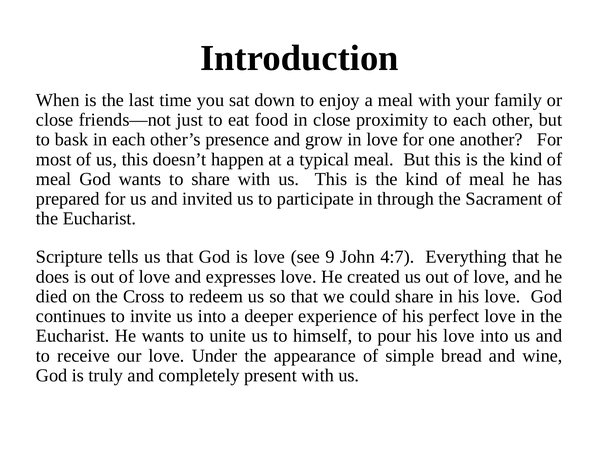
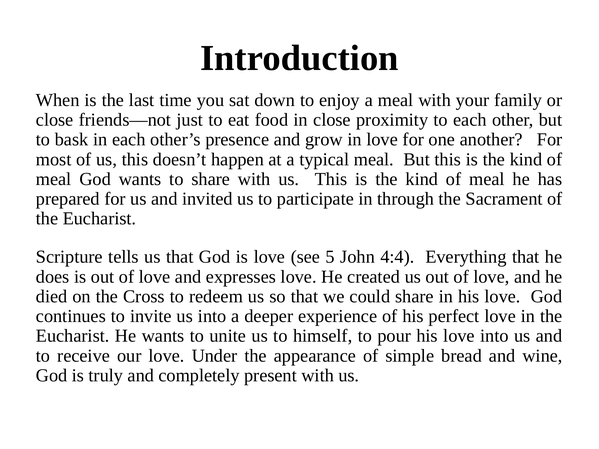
9: 9 -> 5
4:7: 4:7 -> 4:4
